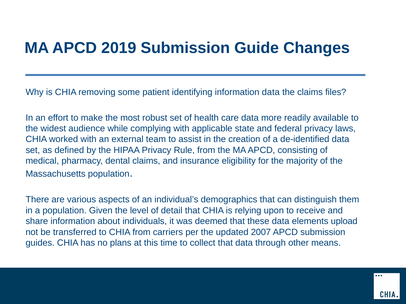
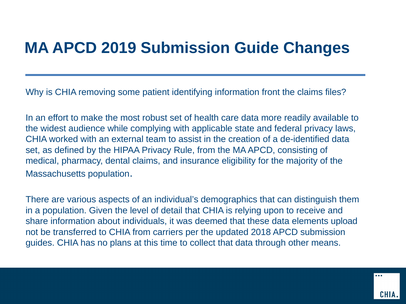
information data: data -> front
2007: 2007 -> 2018
